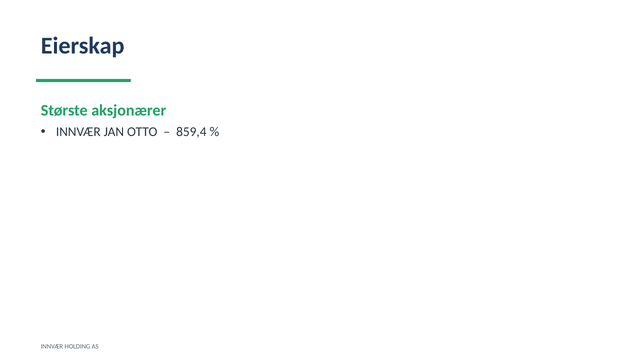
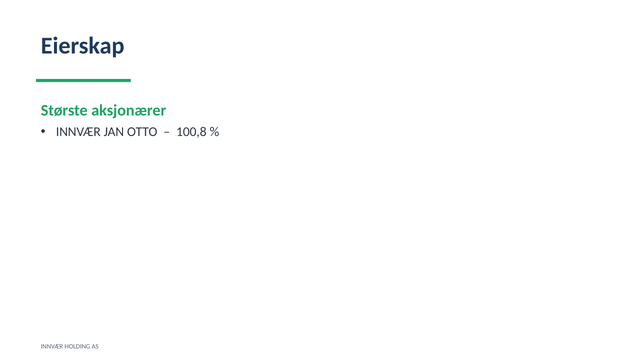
859,4: 859,4 -> 100,8
